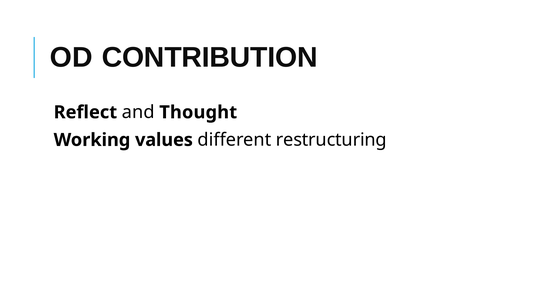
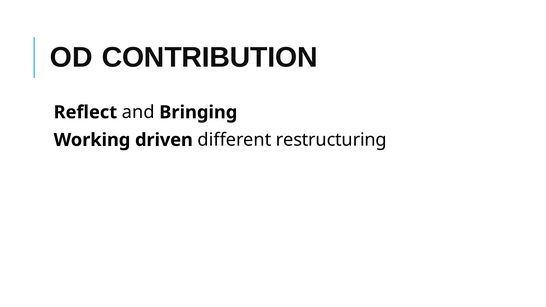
Thought: Thought -> Bringing
values: values -> driven
